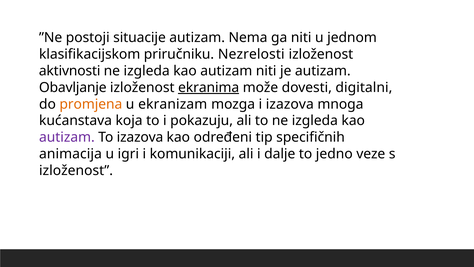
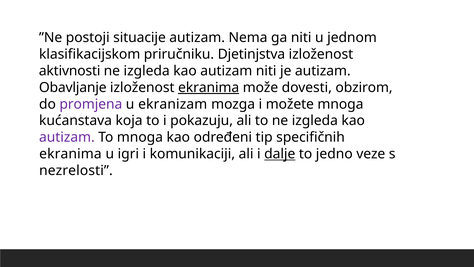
Nezrelosti: Nezrelosti -> Djetinjstva
digitalni: digitalni -> obzirom
promjena colour: orange -> purple
i izazova: izazova -> možete
To izazova: izazova -> mnoga
animacija at (70, 154): animacija -> ekranima
dalje underline: none -> present
izloženost at (76, 170): izloženost -> nezrelosti
